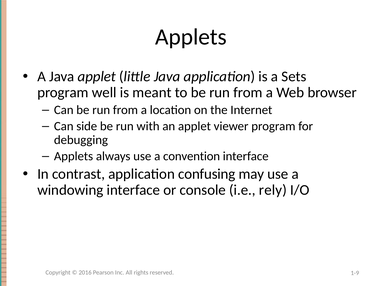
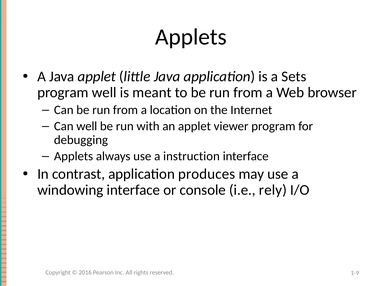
Can side: side -> well
convention: convention -> instruction
confusing: confusing -> produces
